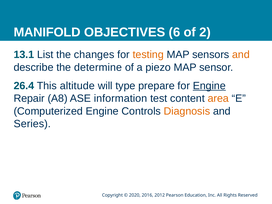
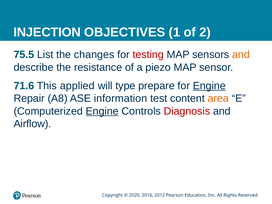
MANIFOLD: MANIFOLD -> INJECTION
6: 6 -> 1
13.1: 13.1 -> 75.5
testing colour: orange -> red
determine: determine -> resistance
26.4: 26.4 -> 71.6
altitude: altitude -> applied
Engine at (102, 111) underline: none -> present
Diagnosis colour: orange -> red
Series: Series -> Airflow
